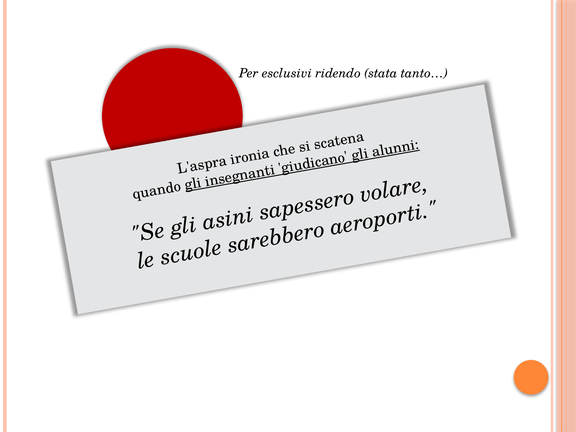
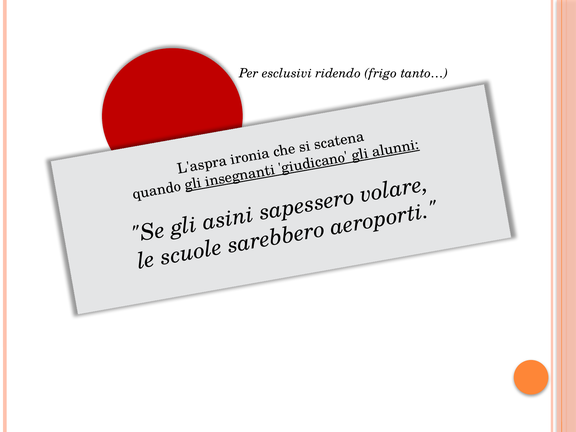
stata: stata -> frigo
